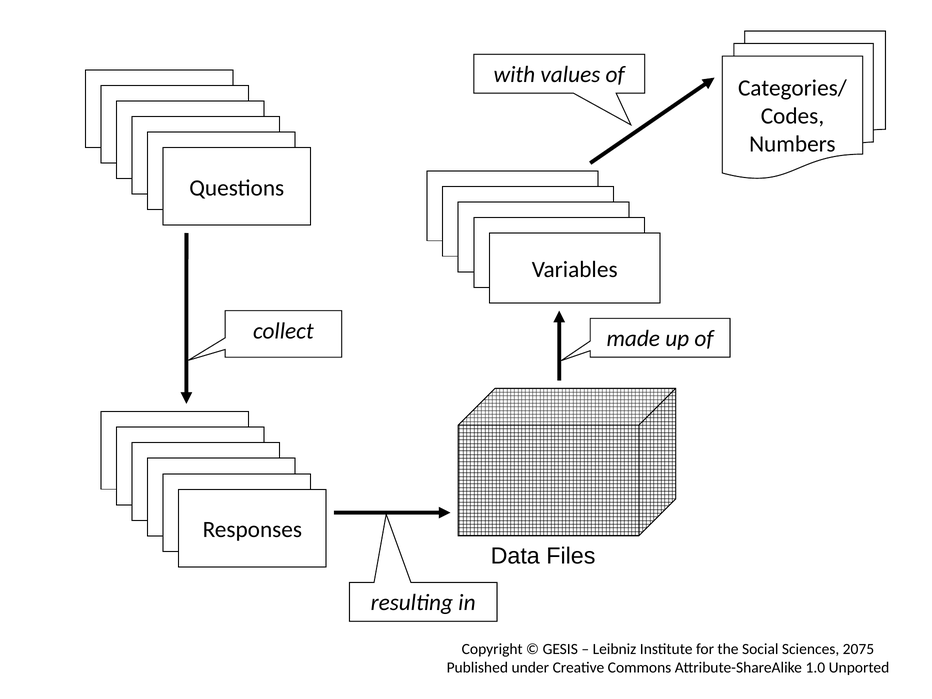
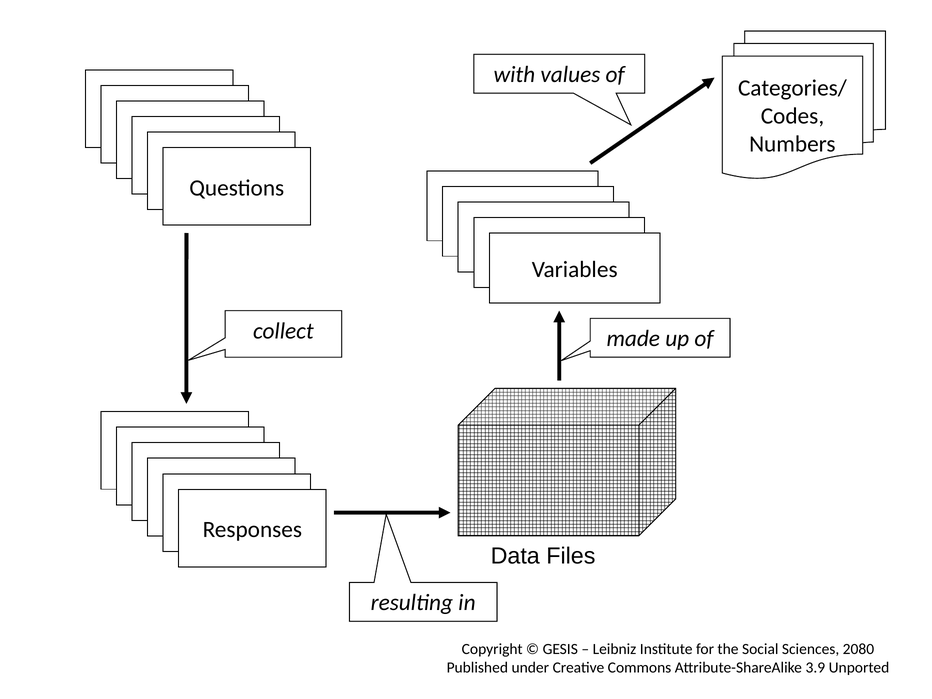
2075: 2075 -> 2080
1.0: 1.0 -> 3.9
